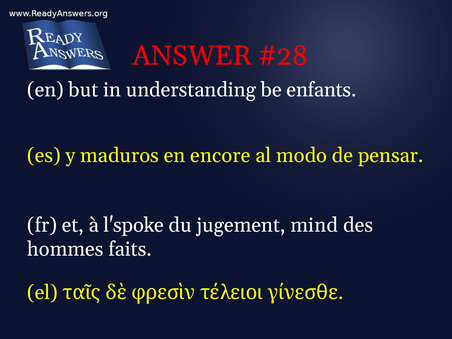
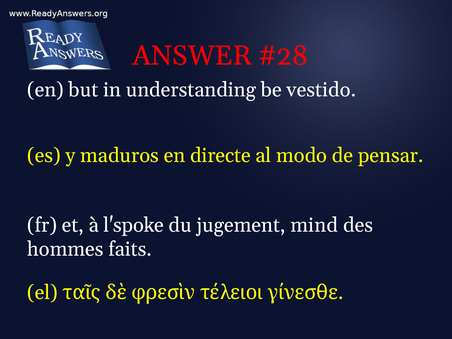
enfants: enfants -> vestido
encore: encore -> directe
